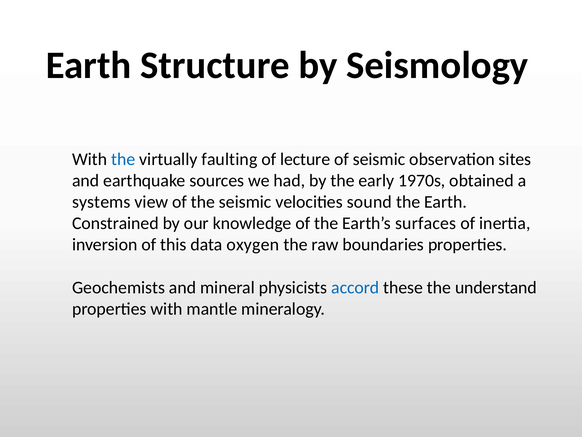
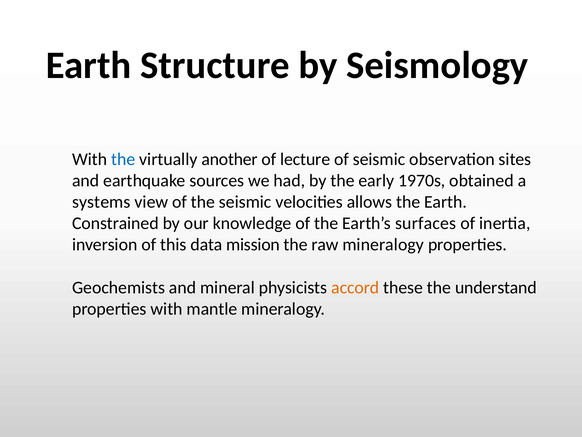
faulting: faulting -> another
sound: sound -> allows
oxygen: oxygen -> mission
raw boundaries: boundaries -> mineralogy
accord colour: blue -> orange
